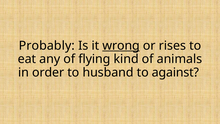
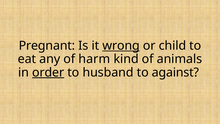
Probably: Probably -> Pregnant
rises: rises -> child
flying: flying -> harm
order underline: none -> present
